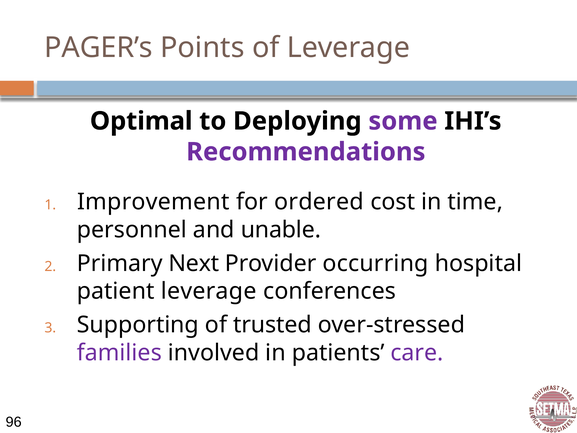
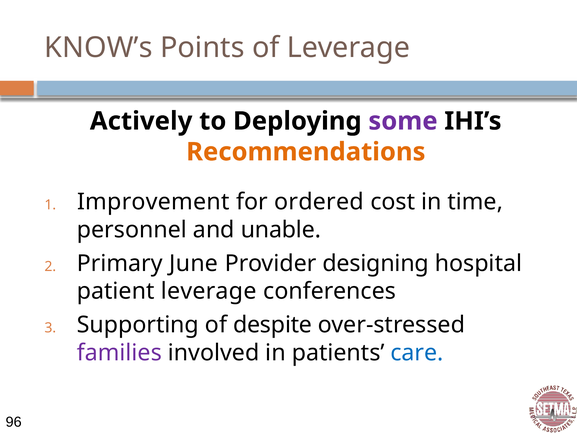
PAGER’s: PAGER’s -> KNOW’s
Optimal: Optimal -> Actively
Recommendations colour: purple -> orange
Next: Next -> June
occurring: occurring -> designing
trusted: trusted -> despite
care colour: purple -> blue
